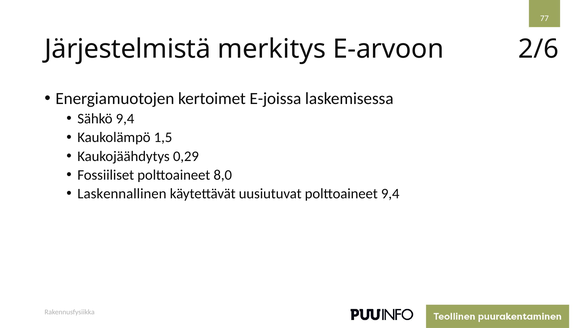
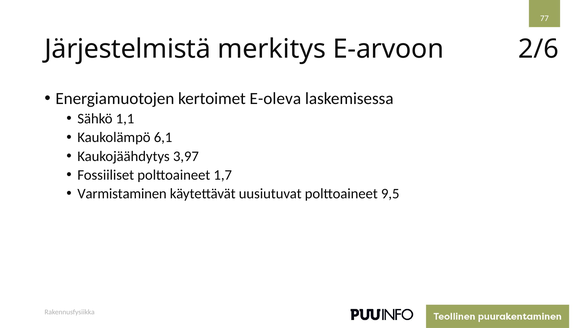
E-joissa: E-joissa -> E-oleva
Sähkö 9,4: 9,4 -> 1,1
1,5: 1,5 -> 6,1
0,29: 0,29 -> 3,97
8,0: 8,0 -> 1,7
Laskennallinen: Laskennallinen -> Varmistaminen
polttoaineet 9,4: 9,4 -> 9,5
